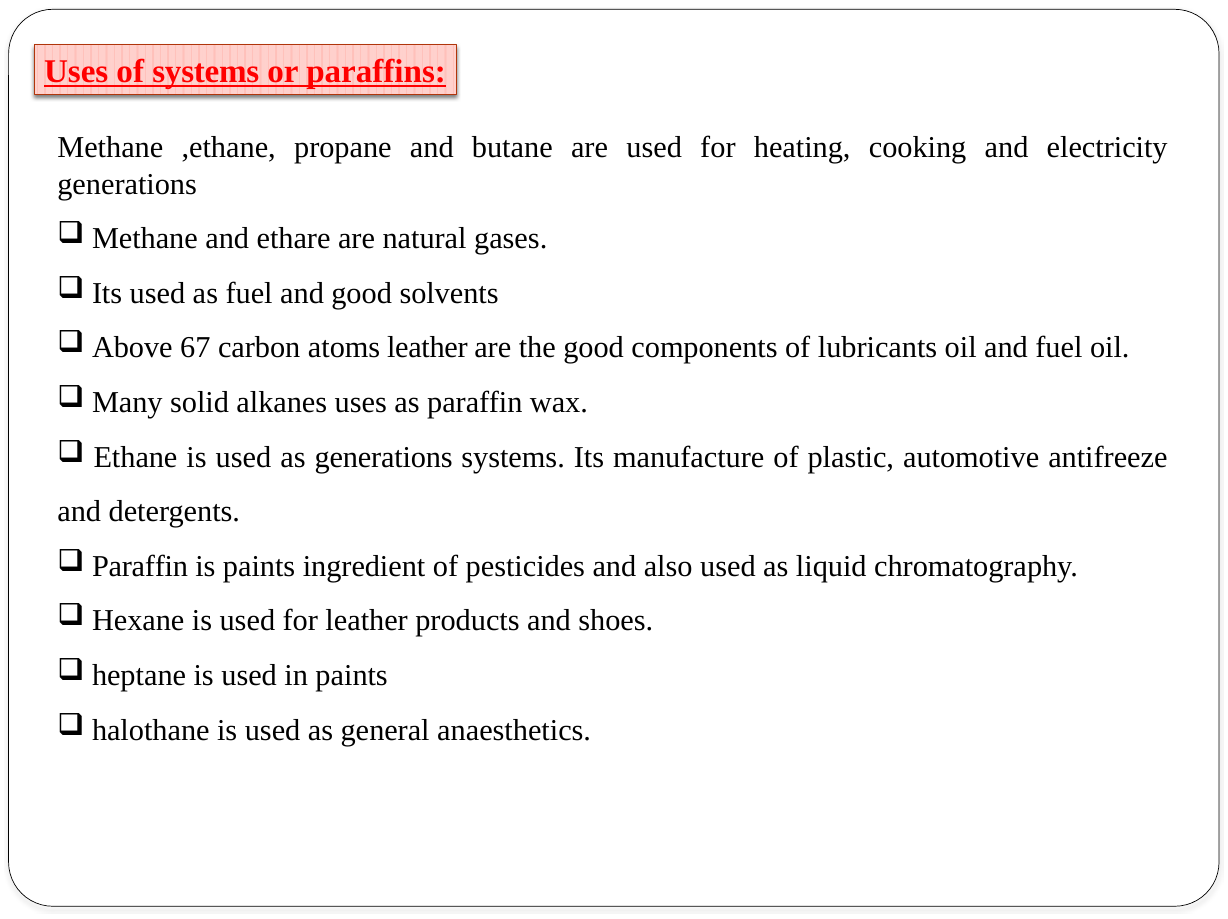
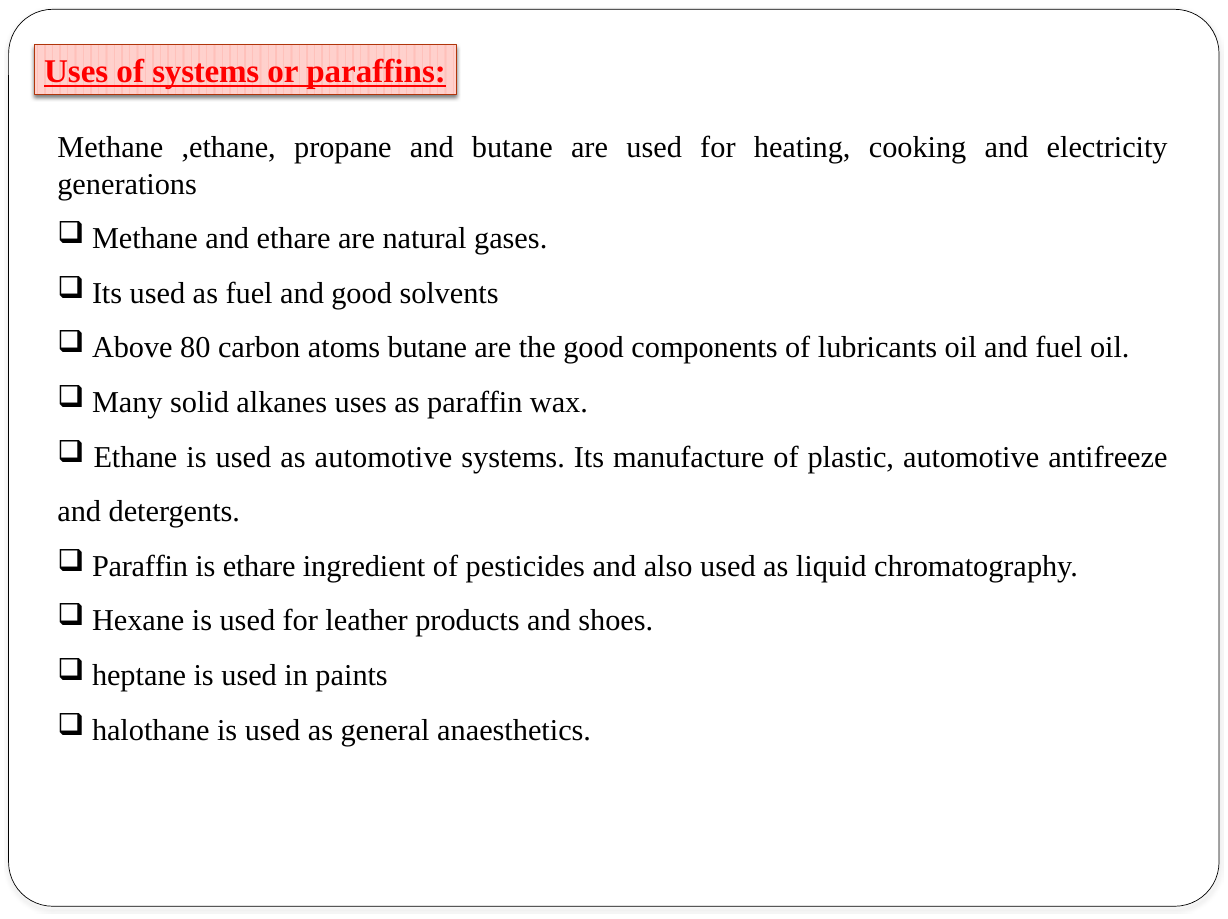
67: 67 -> 80
atoms leather: leather -> butane
as generations: generations -> automotive
is paints: paints -> ethare
